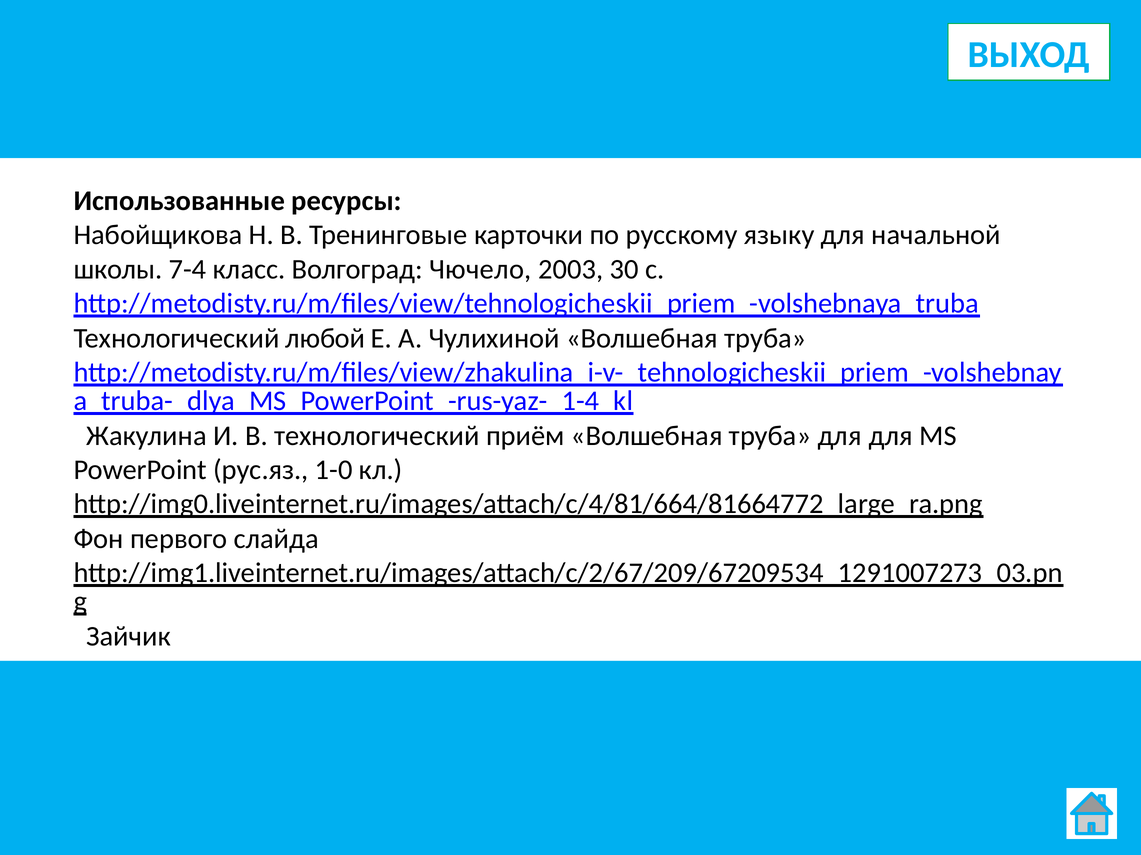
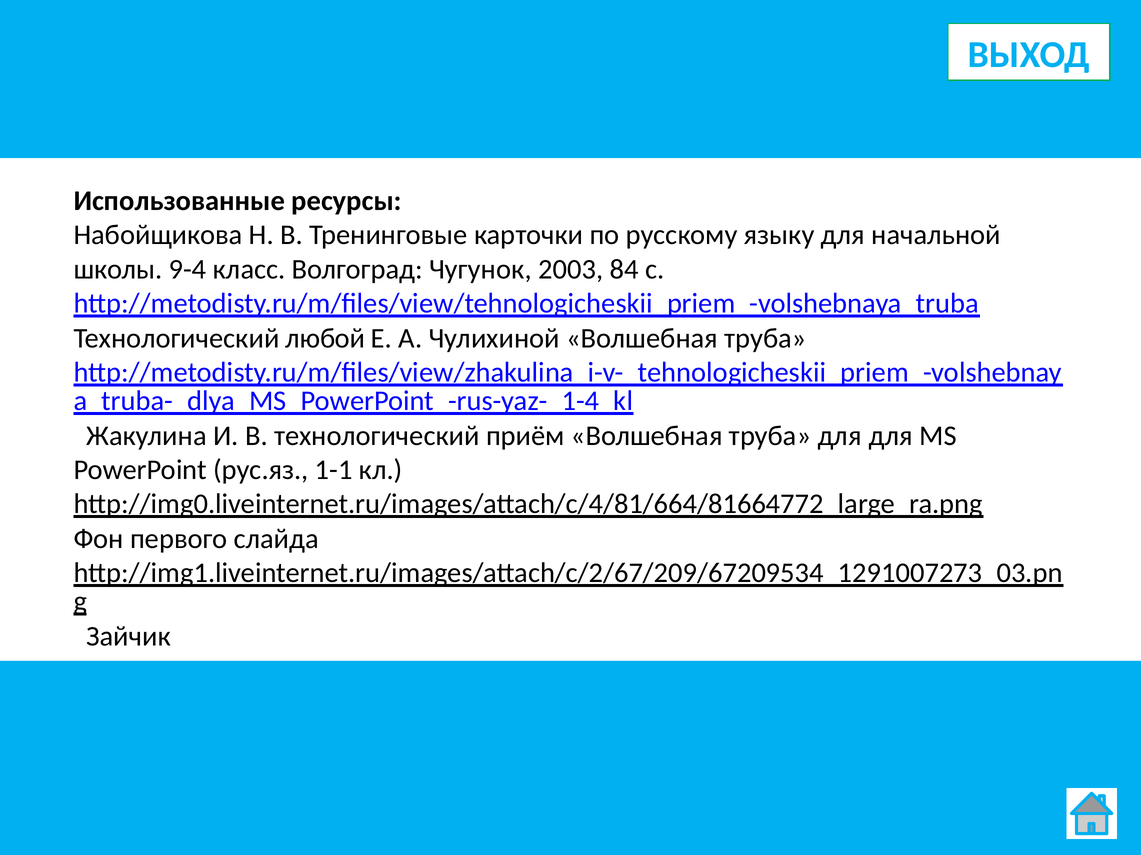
7-4: 7-4 -> 9-4
Чючело: Чючело -> Чугунок
30: 30 -> 84
1-0: 1-0 -> 1-1
